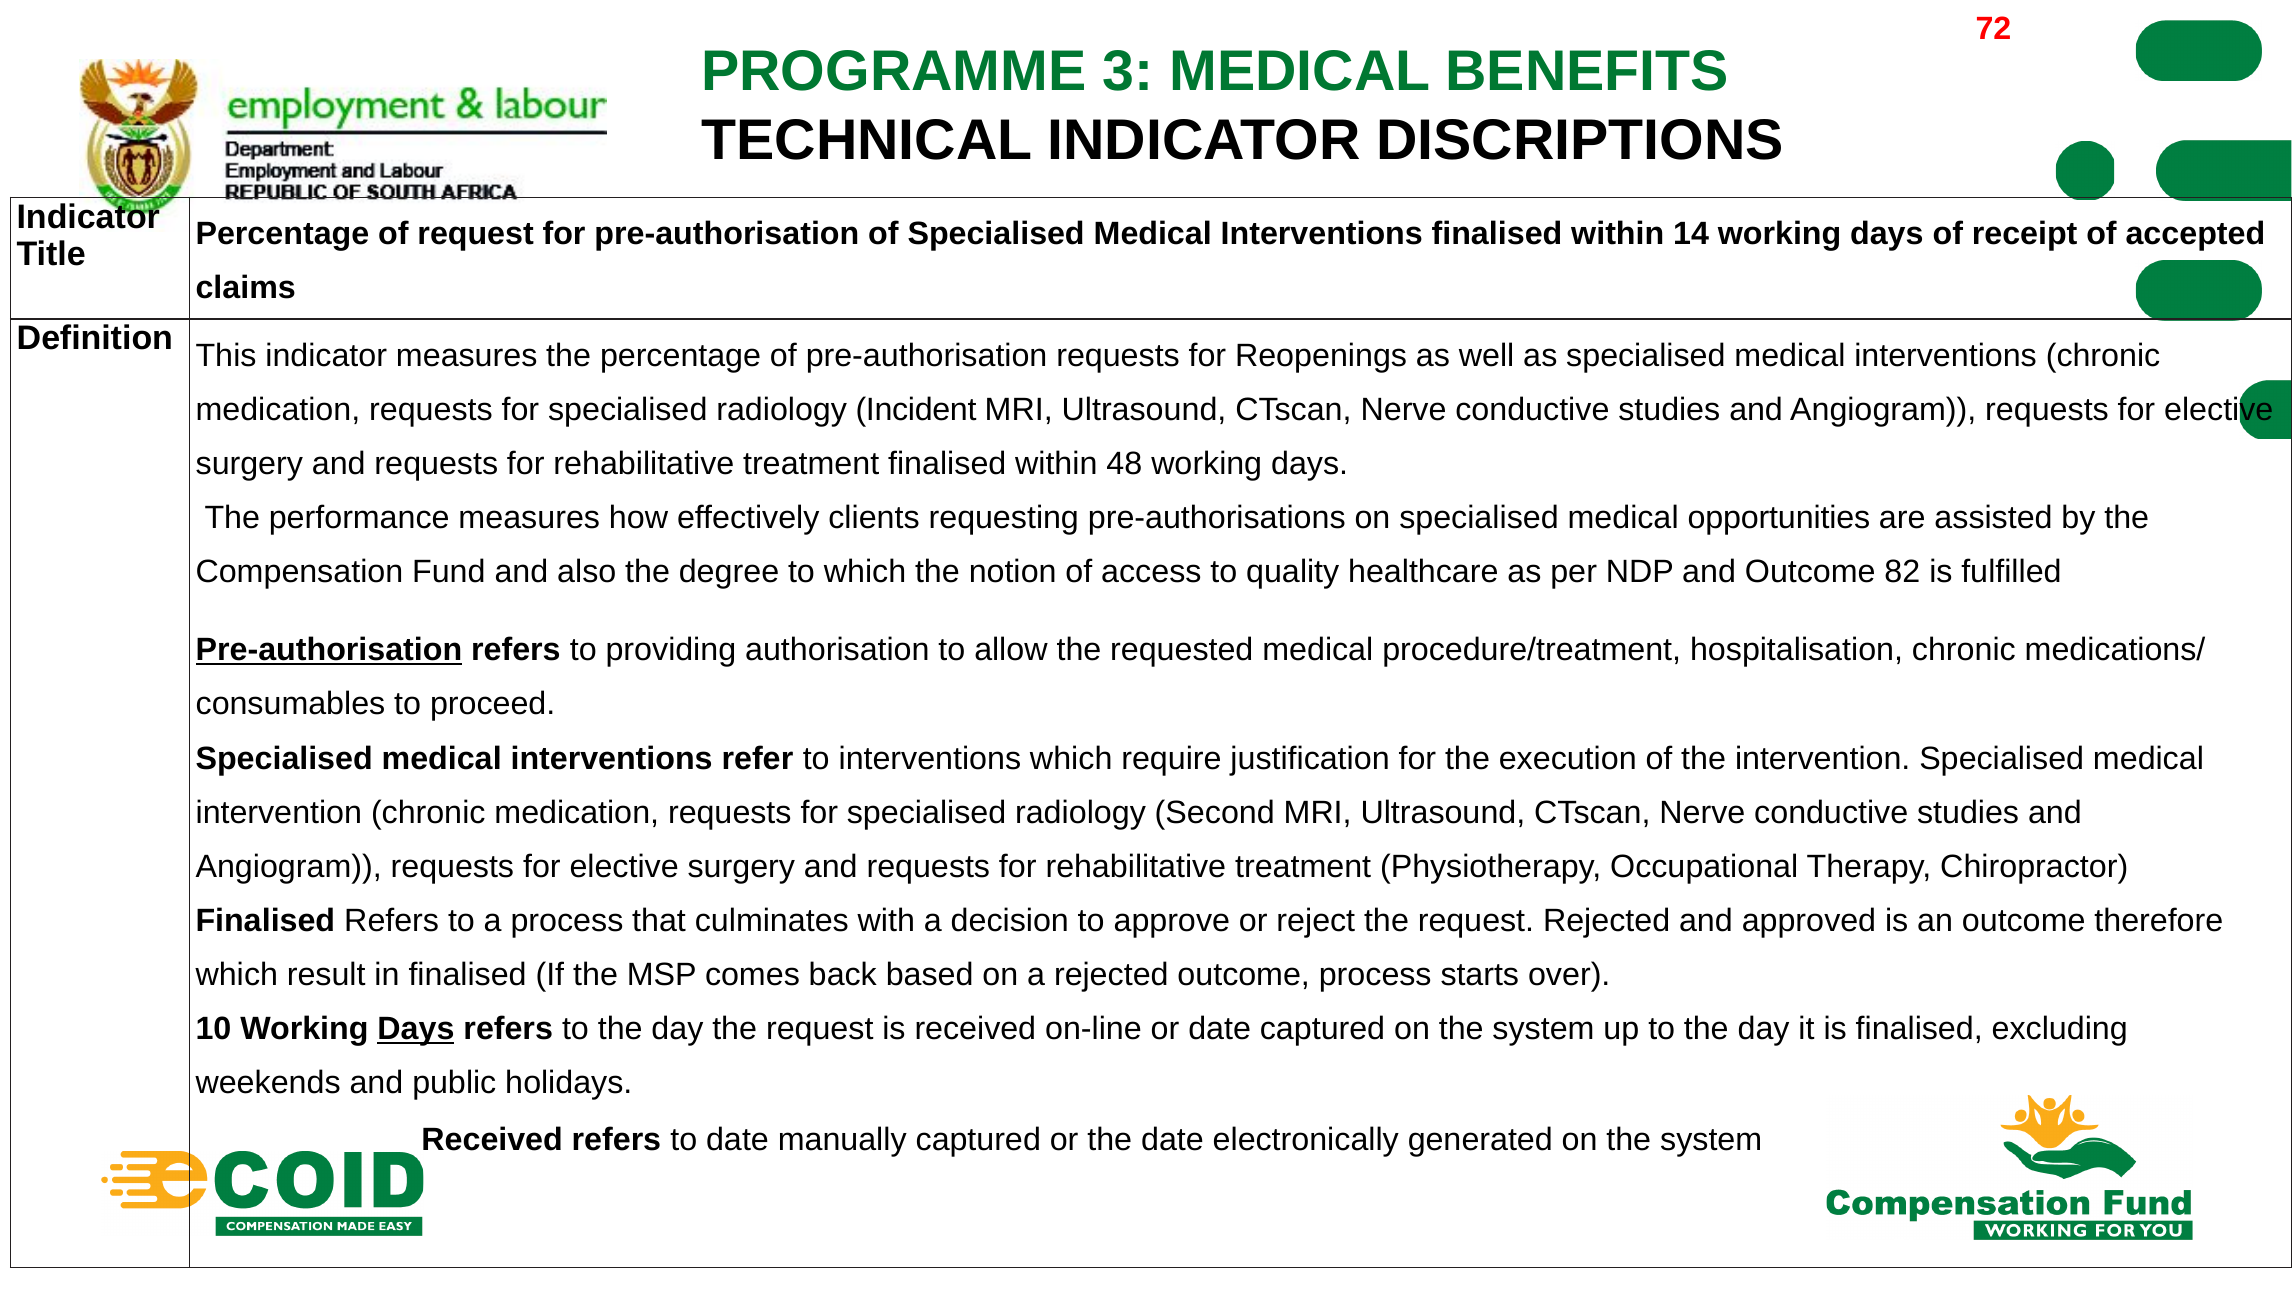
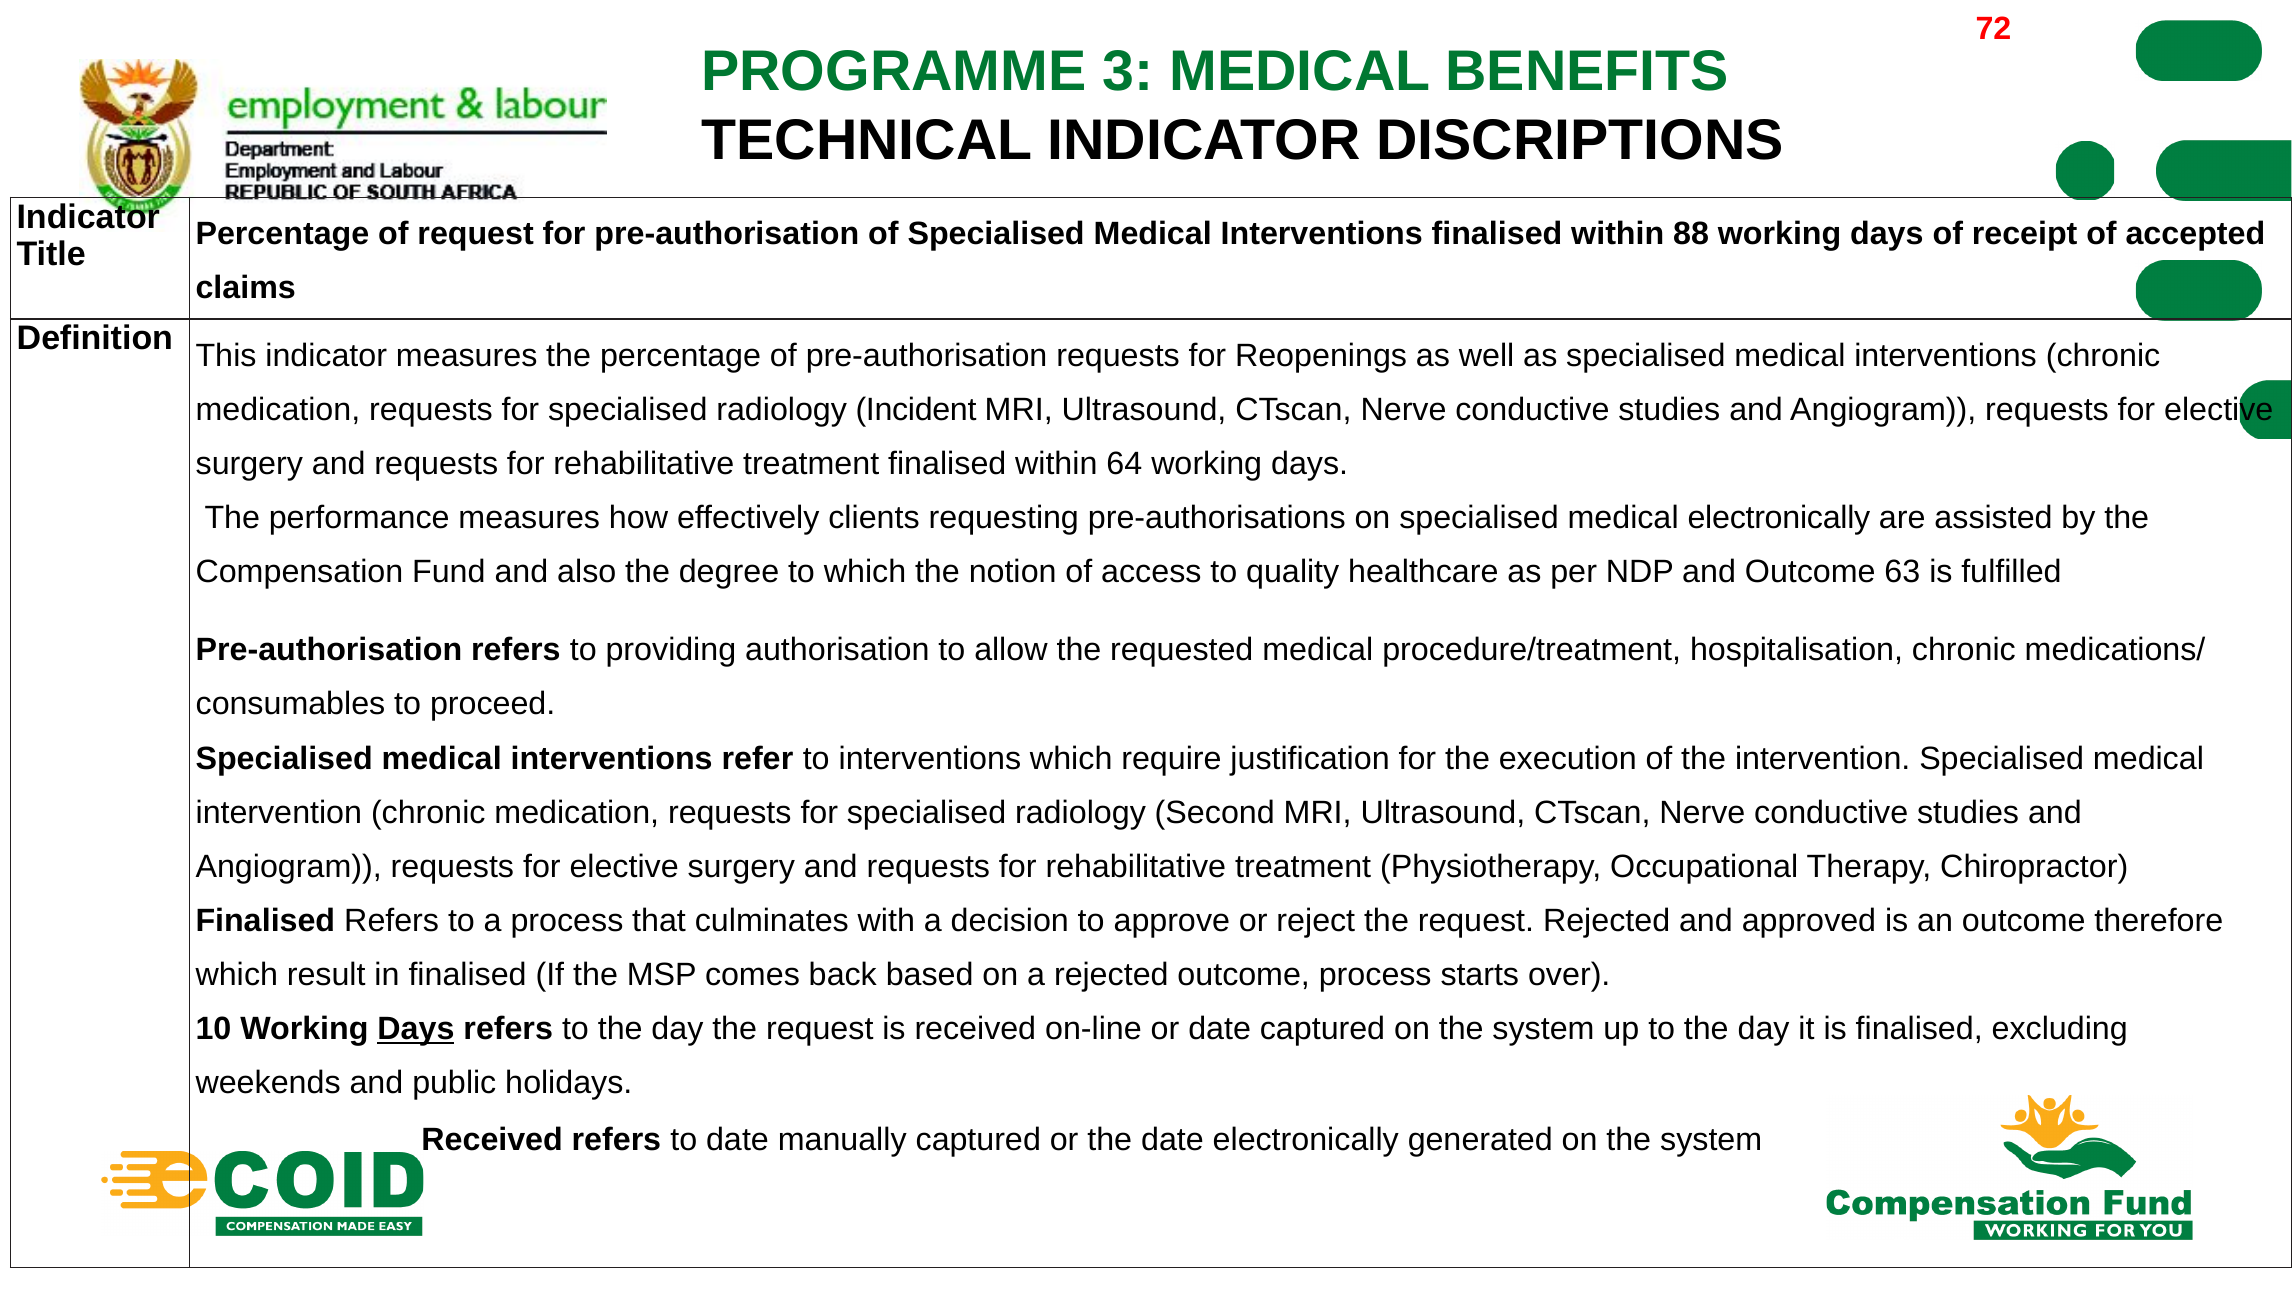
14: 14 -> 88
48: 48 -> 64
medical opportunities: opportunities -> electronically
82: 82 -> 63
Pre-authorisation at (329, 650) underline: present -> none
